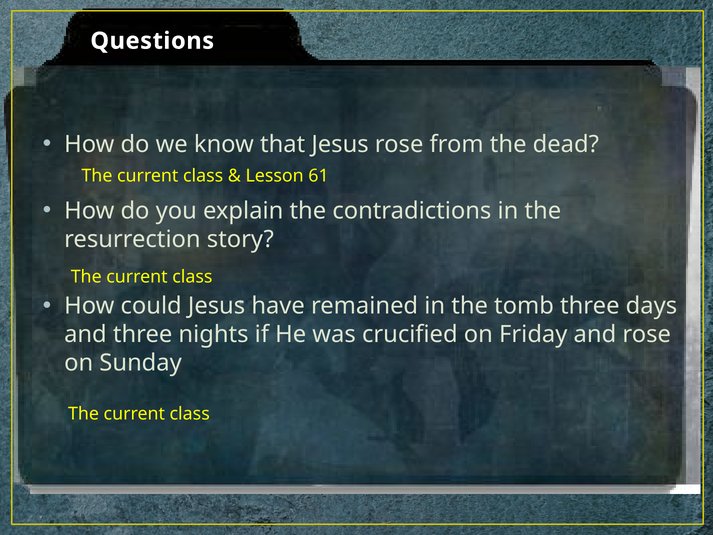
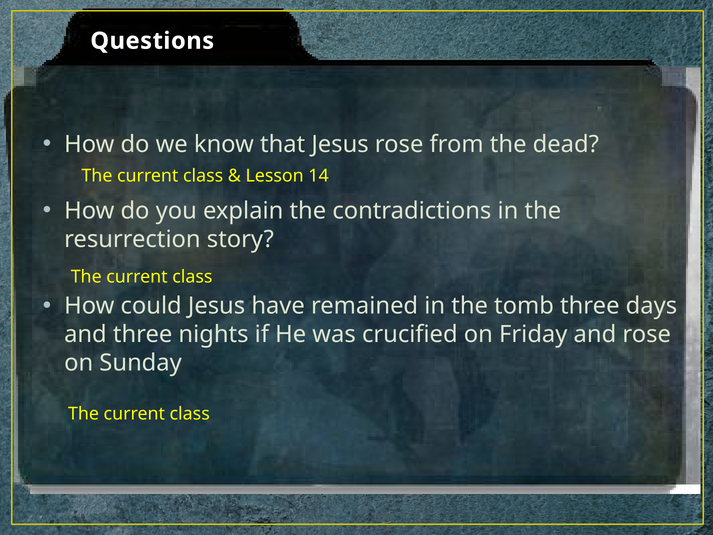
61: 61 -> 14
